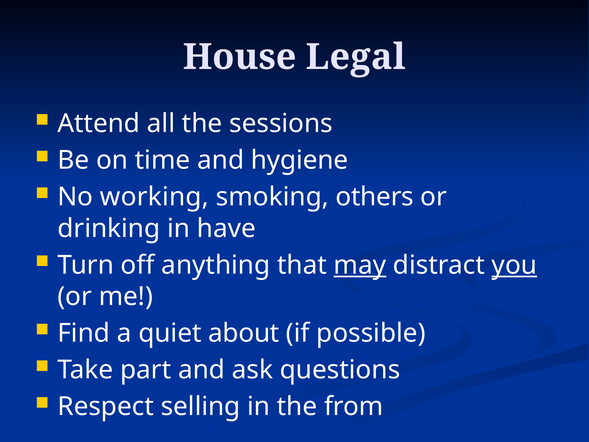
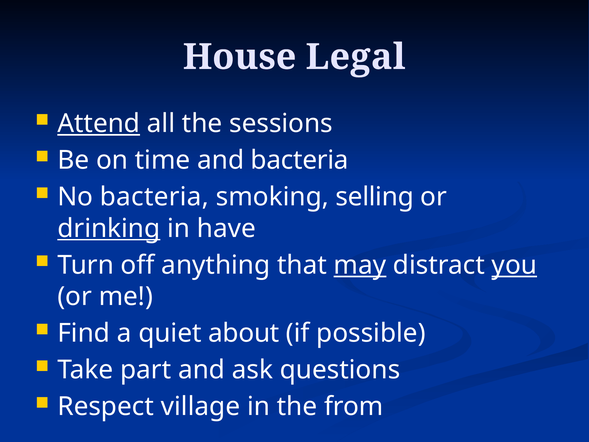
Attend underline: none -> present
and hygiene: hygiene -> bacteria
No working: working -> bacteria
others: others -> selling
drinking underline: none -> present
selling: selling -> village
